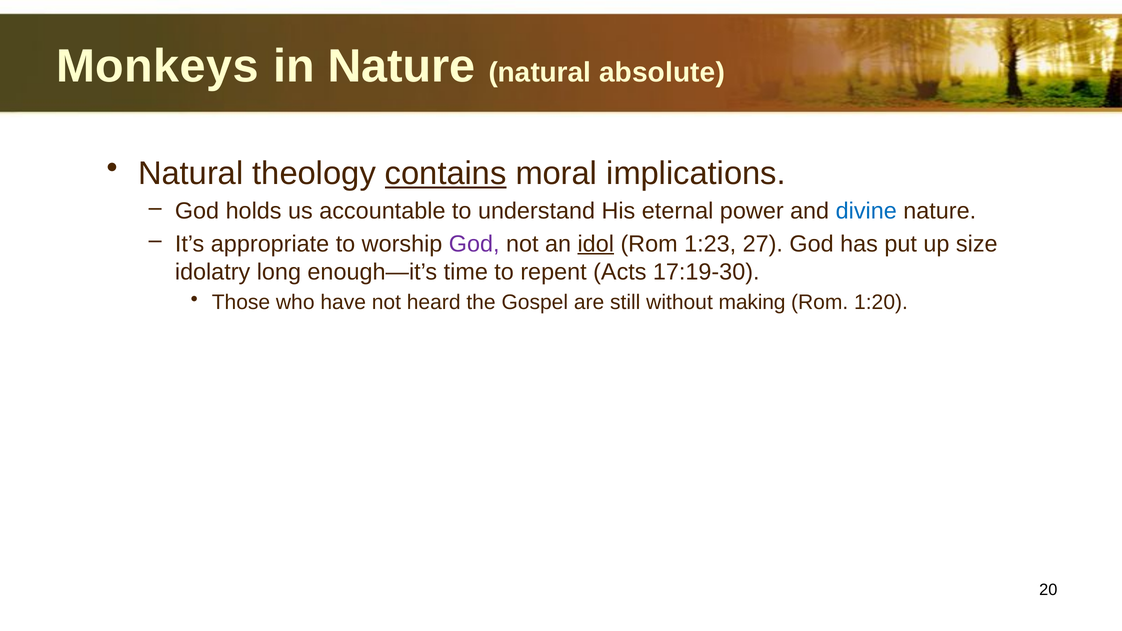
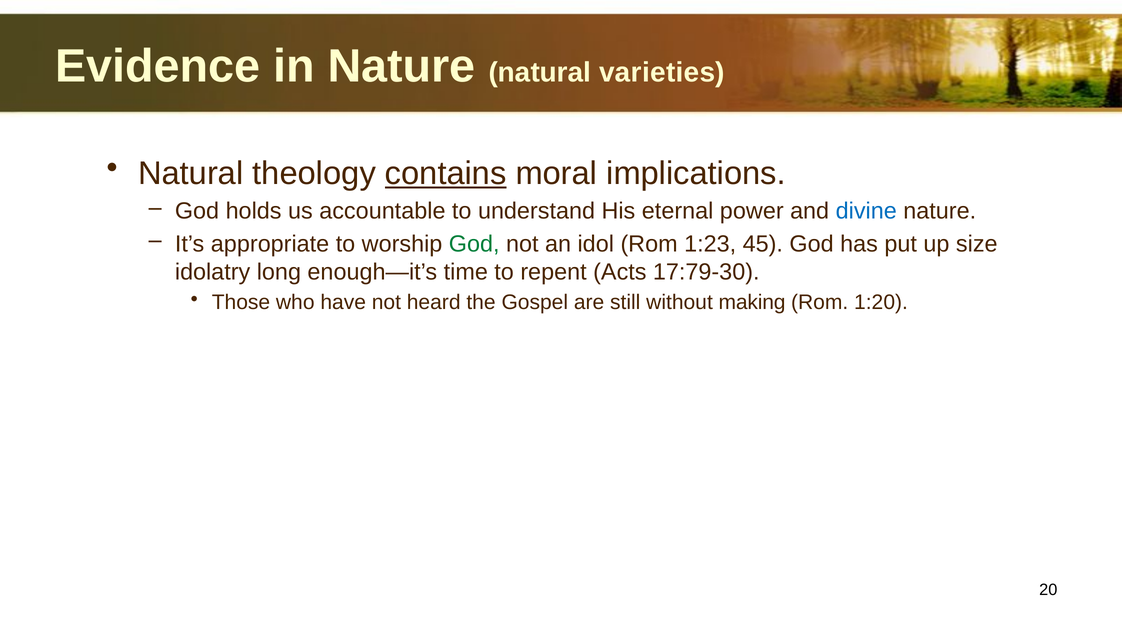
Monkeys: Monkeys -> Evidence
absolute: absolute -> varieties
God at (474, 244) colour: purple -> green
idol underline: present -> none
27: 27 -> 45
17:19-30: 17:19-30 -> 17:79-30
